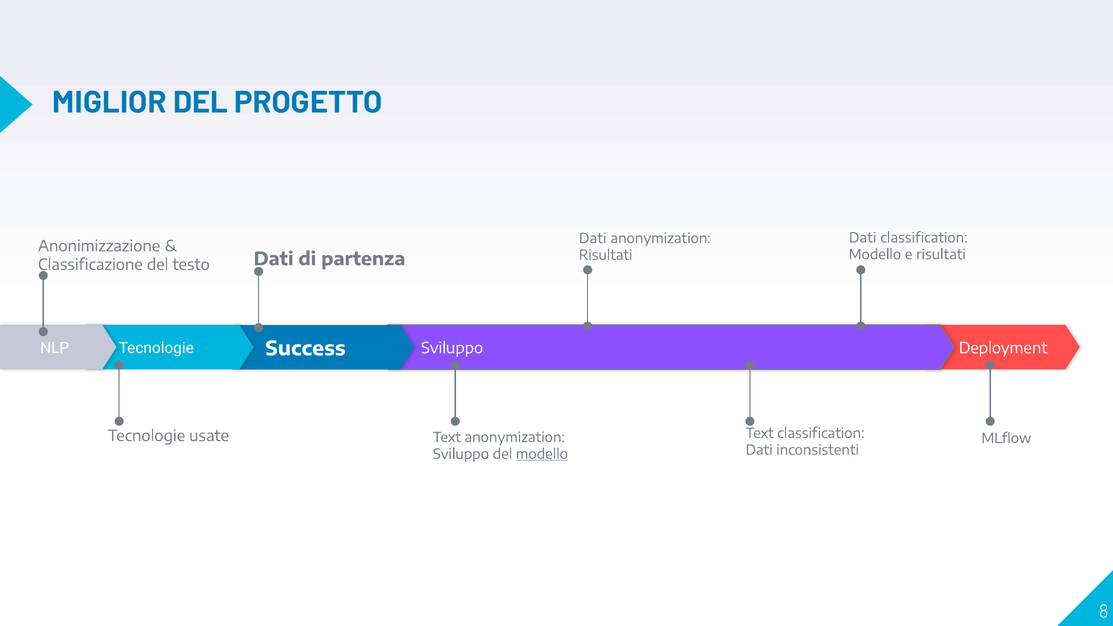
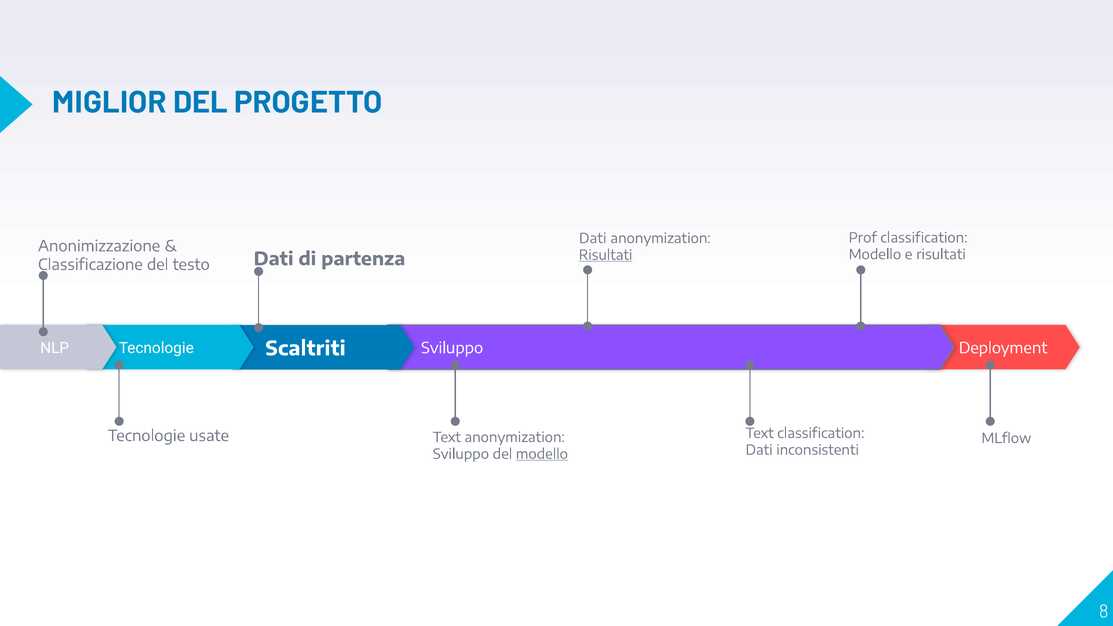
Dati at (863, 238): Dati -> Prof
Risultati at (606, 255) underline: none -> present
Success: Success -> Scaltriti
